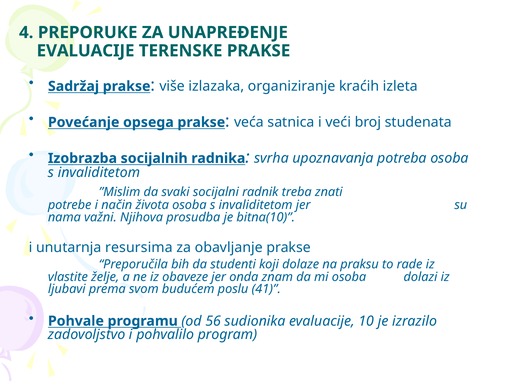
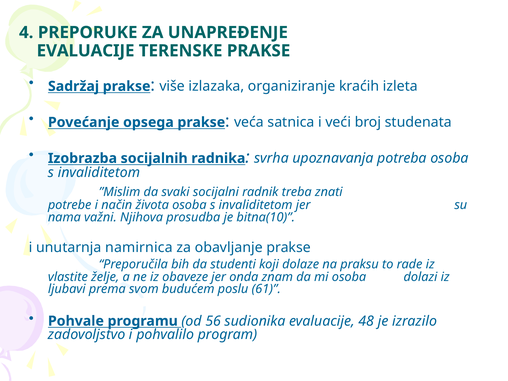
resursima: resursima -> namirnica
41: 41 -> 61
10: 10 -> 48
